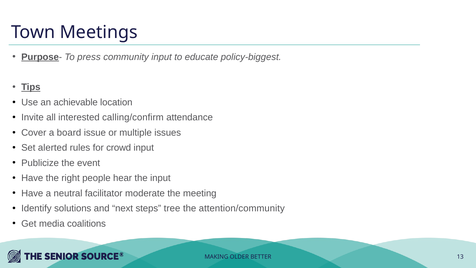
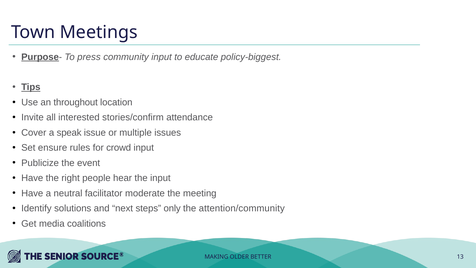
achievable: achievable -> throughout
calling/confirm: calling/confirm -> stories/confirm
board: board -> speak
alerted: alerted -> ensure
tree: tree -> only
